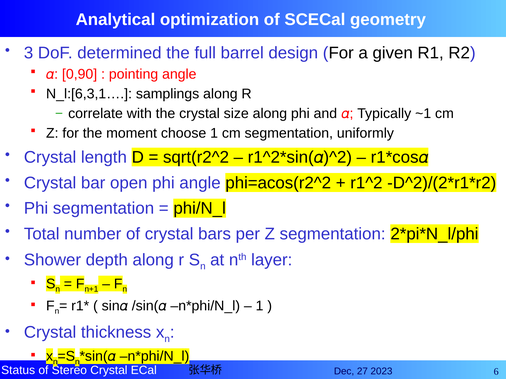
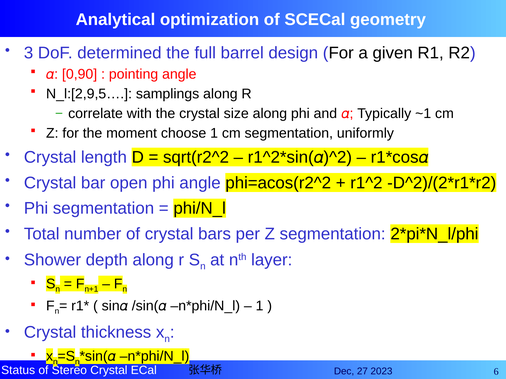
N_l:[6,3,1…: N_l:[6,3,1… -> N_l:[2,9,5…
